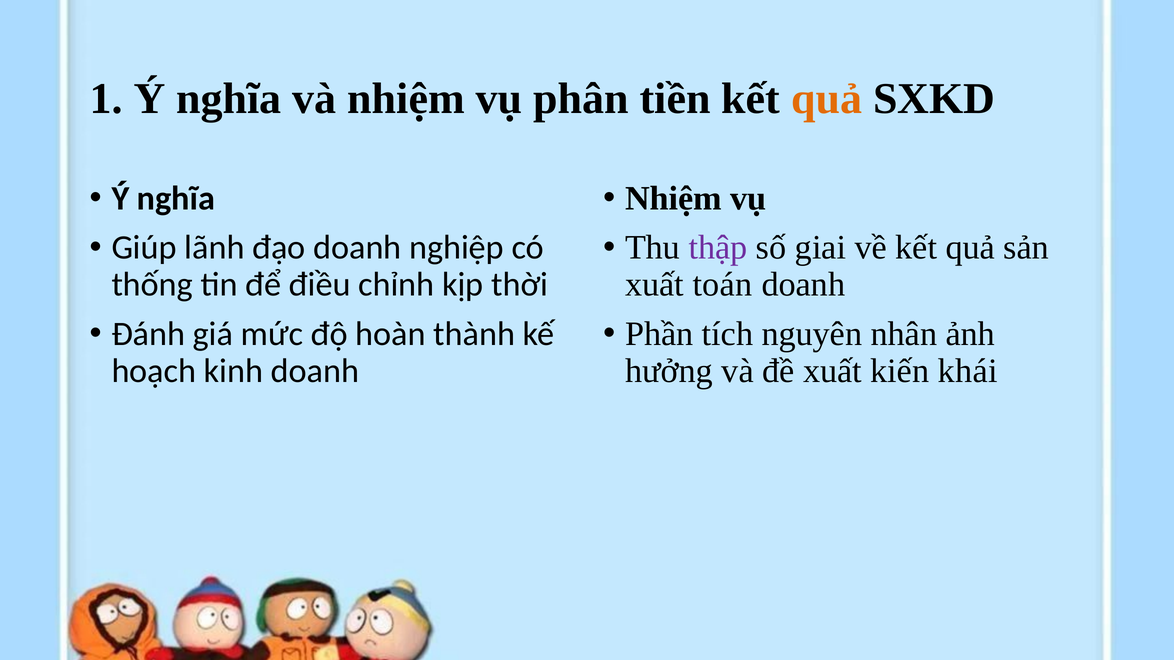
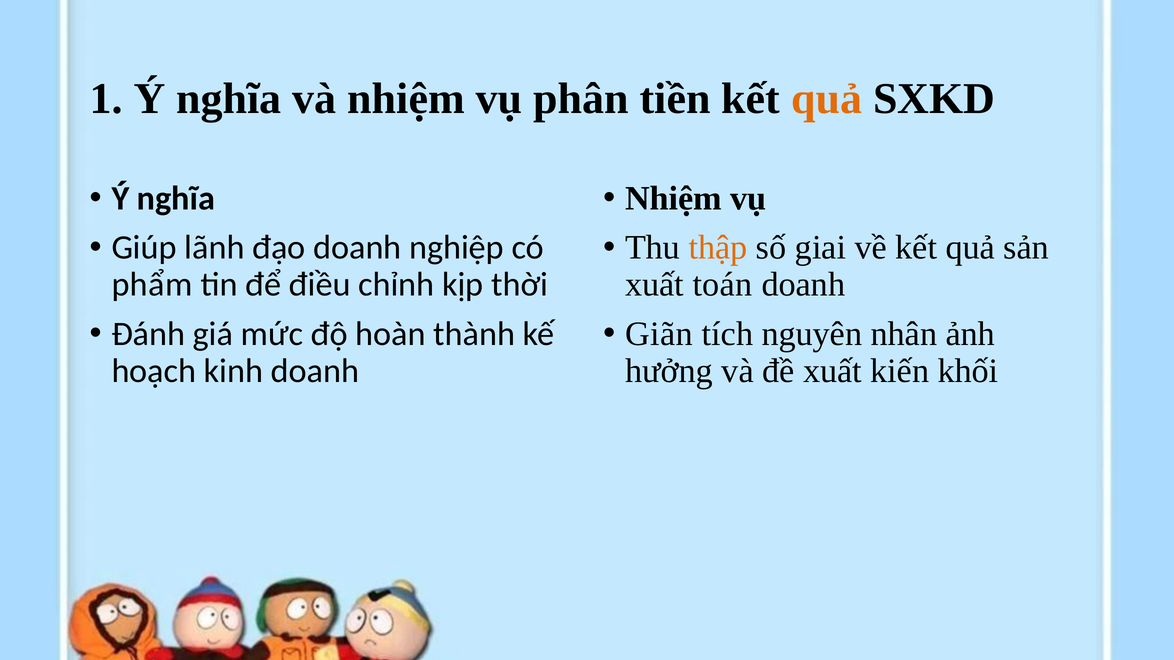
thập colour: purple -> orange
thống: thống -> phẩm
Phần: Phần -> Giãn
khái: khái -> khối
